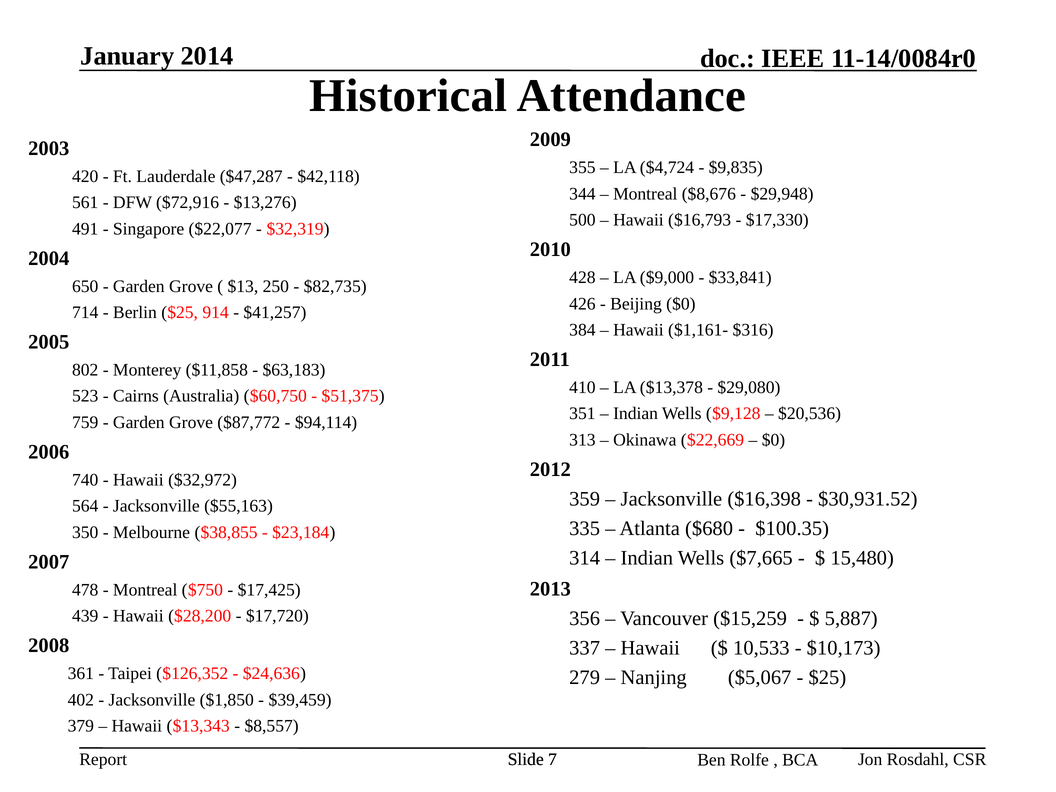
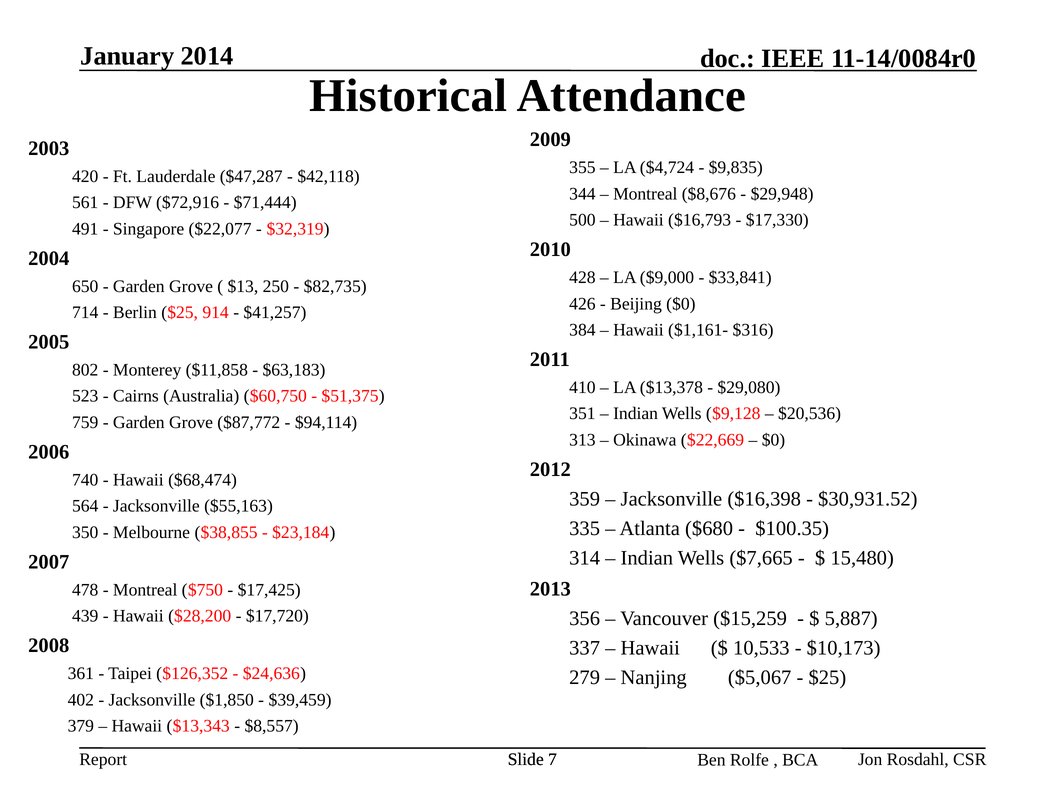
$13,276: $13,276 -> $71,444
$32,972: $32,972 -> $68,474
